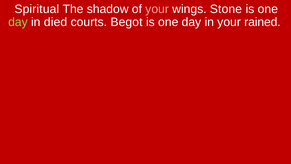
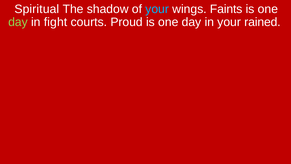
your at (157, 9) colour: pink -> light blue
Stone: Stone -> Faints
died: died -> fight
Begot: Begot -> Proud
